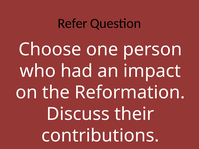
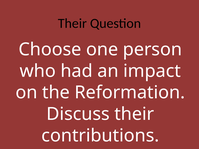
Refer at (72, 23): Refer -> Their
